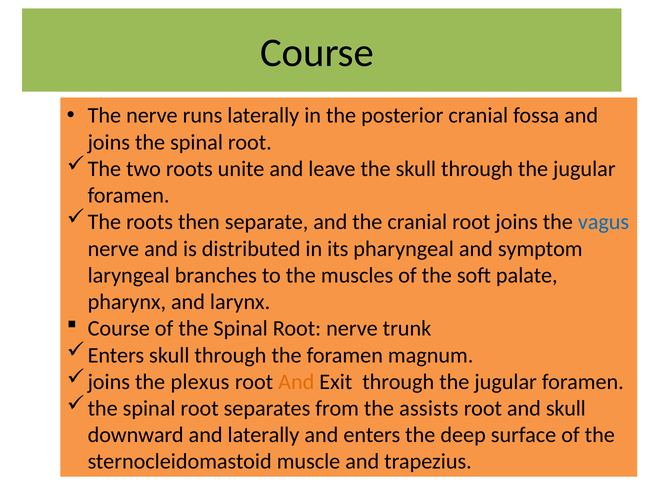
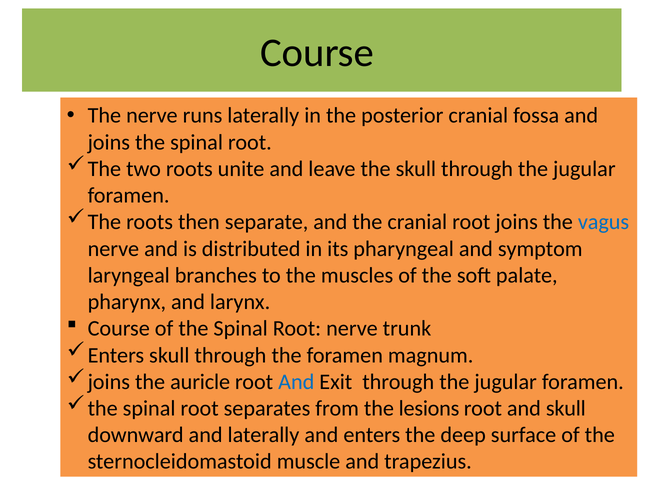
plexus: plexus -> auricle
And at (296, 382) colour: orange -> blue
assists: assists -> lesions
